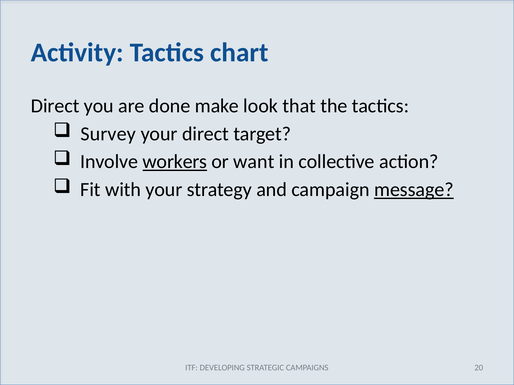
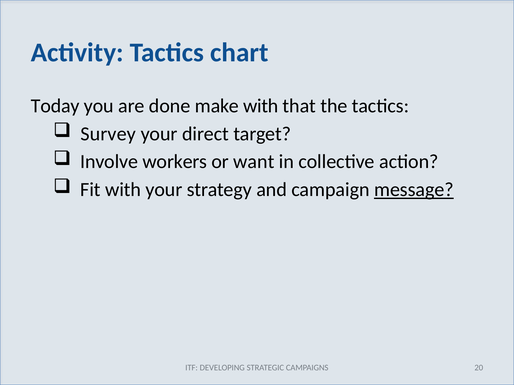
Direct at (55, 106): Direct -> Today
make look: look -> with
workers underline: present -> none
